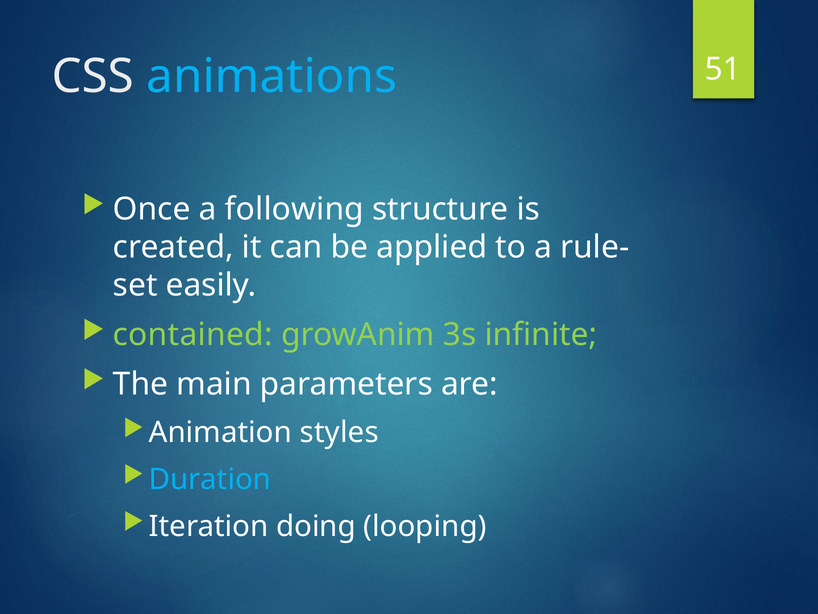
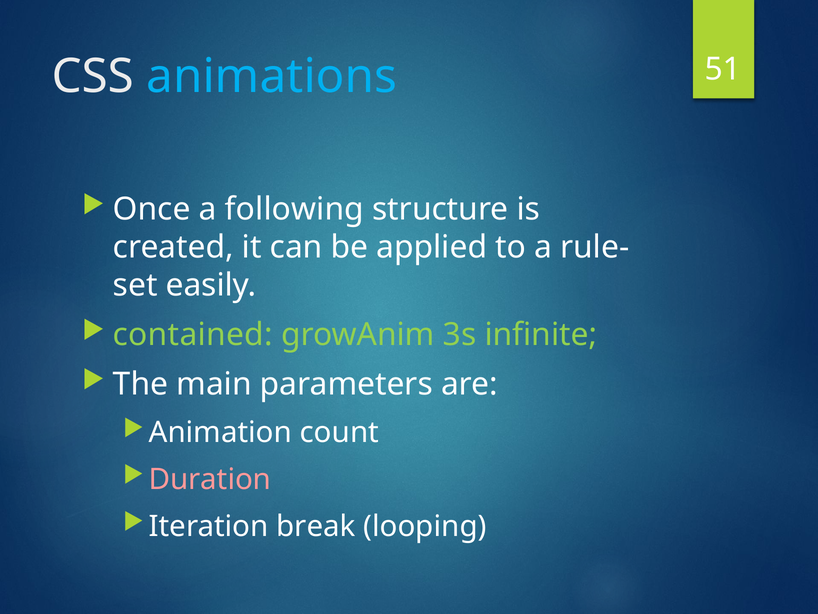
styles: styles -> count
Duration colour: light blue -> pink
doing: doing -> break
